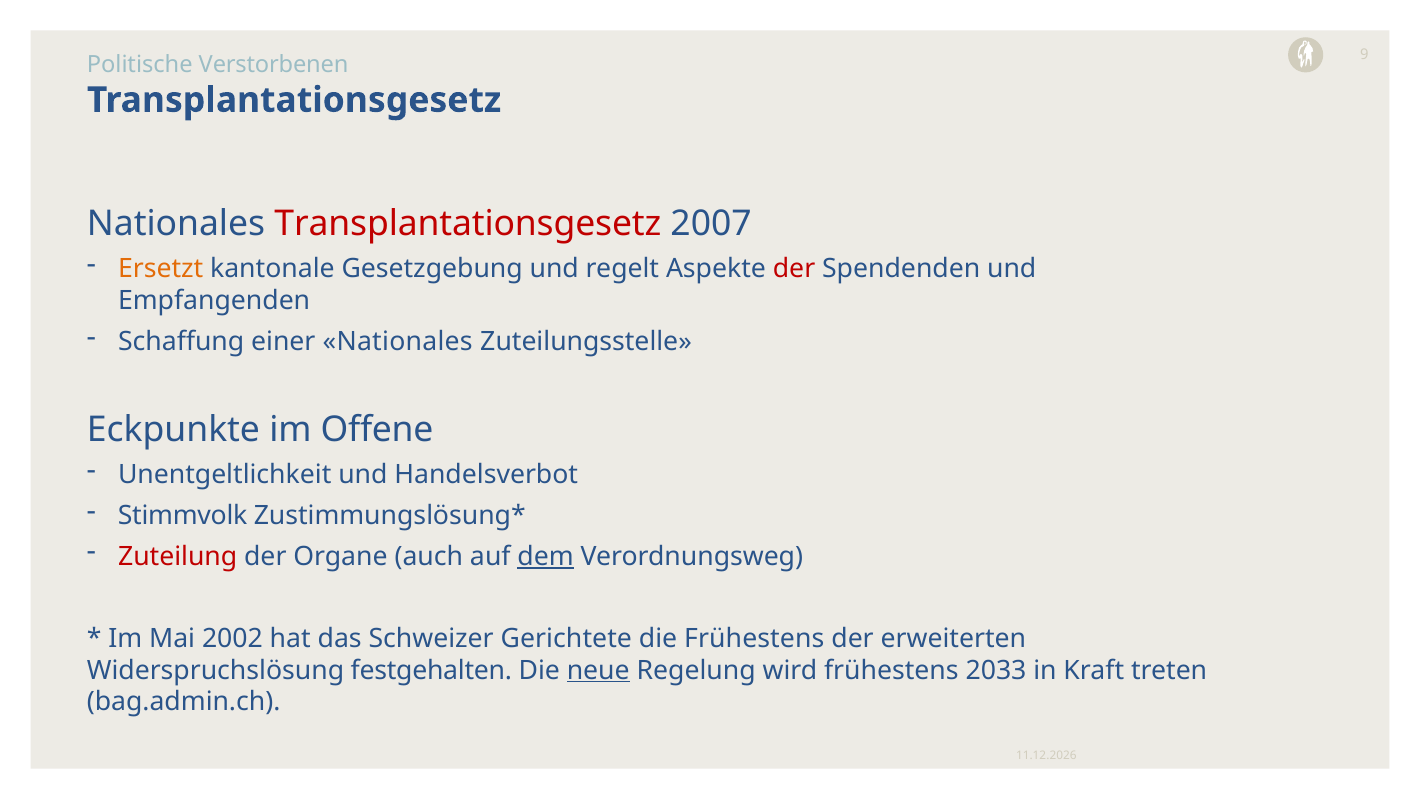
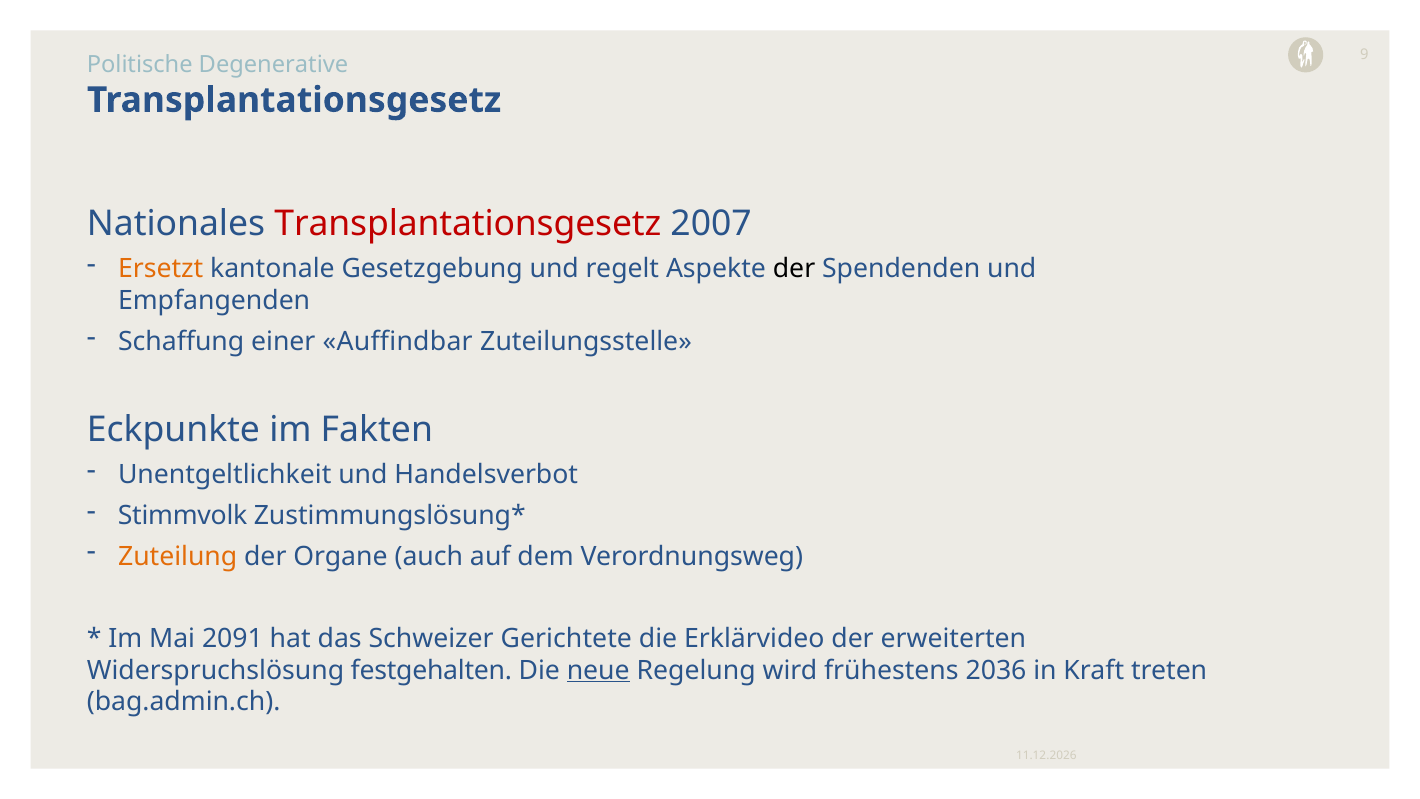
Verstorbenen: Verstorbenen -> Degenerative
der at (794, 269) colour: red -> black
einer Nationales: Nationales -> Auffindbar
Offene: Offene -> Fakten
Zuteilung colour: red -> orange
dem underline: present -> none
2002: 2002 -> 2091
die Frühestens: Frühestens -> Erklärvideo
2033: 2033 -> 2036
